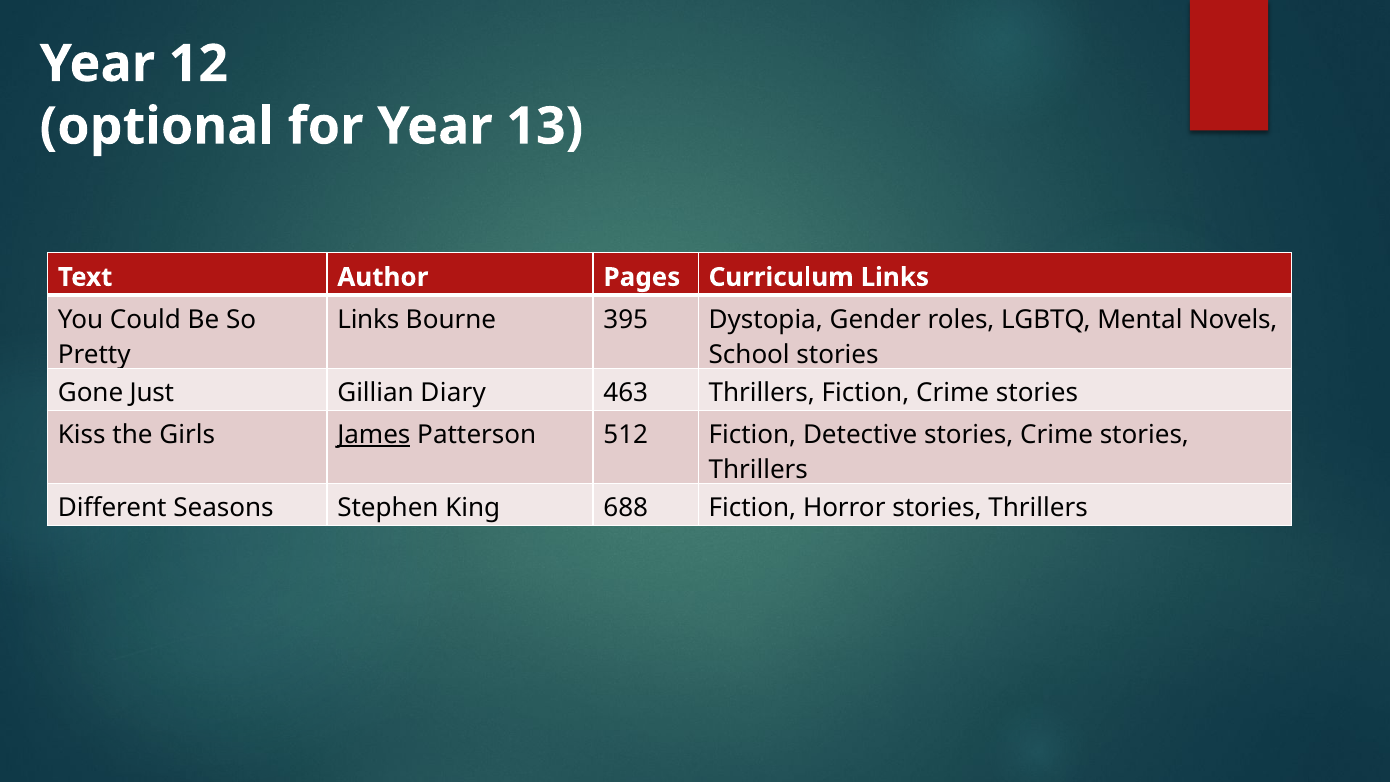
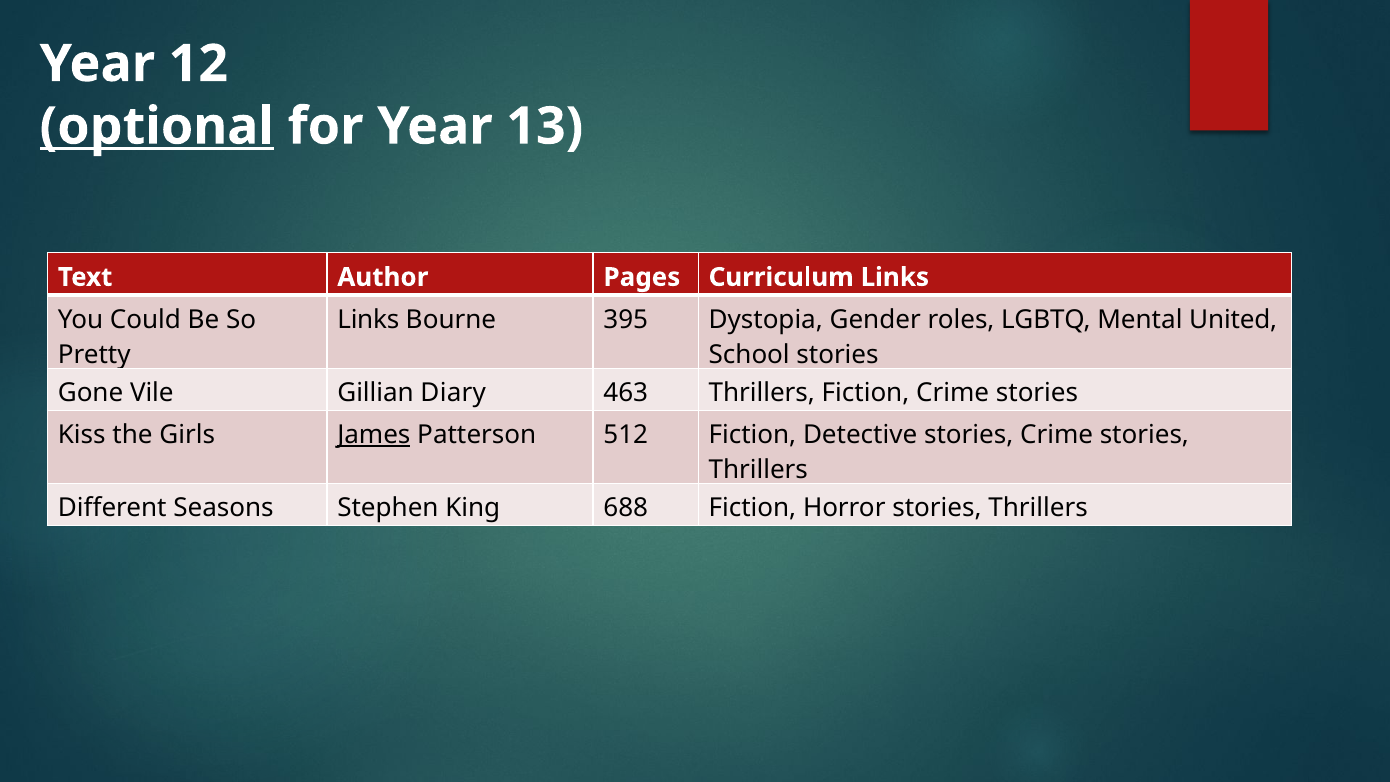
optional underline: none -> present
Novels: Novels -> United
Just: Just -> Vile
